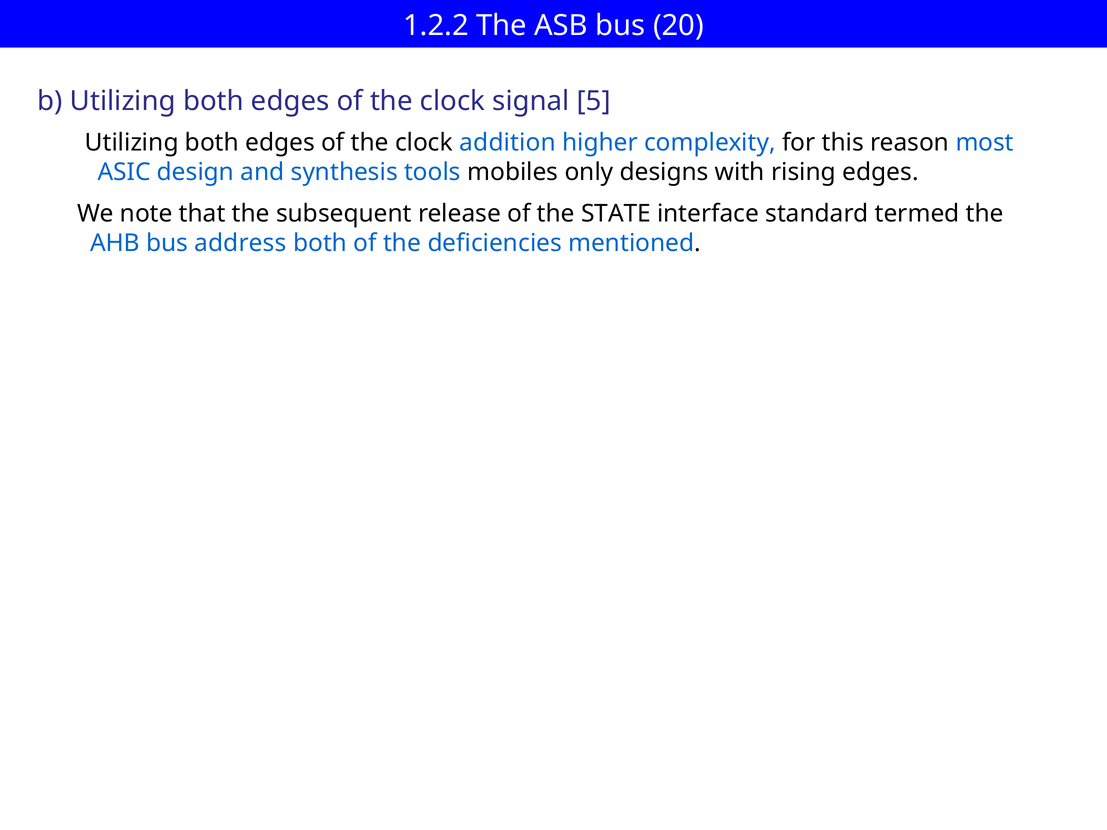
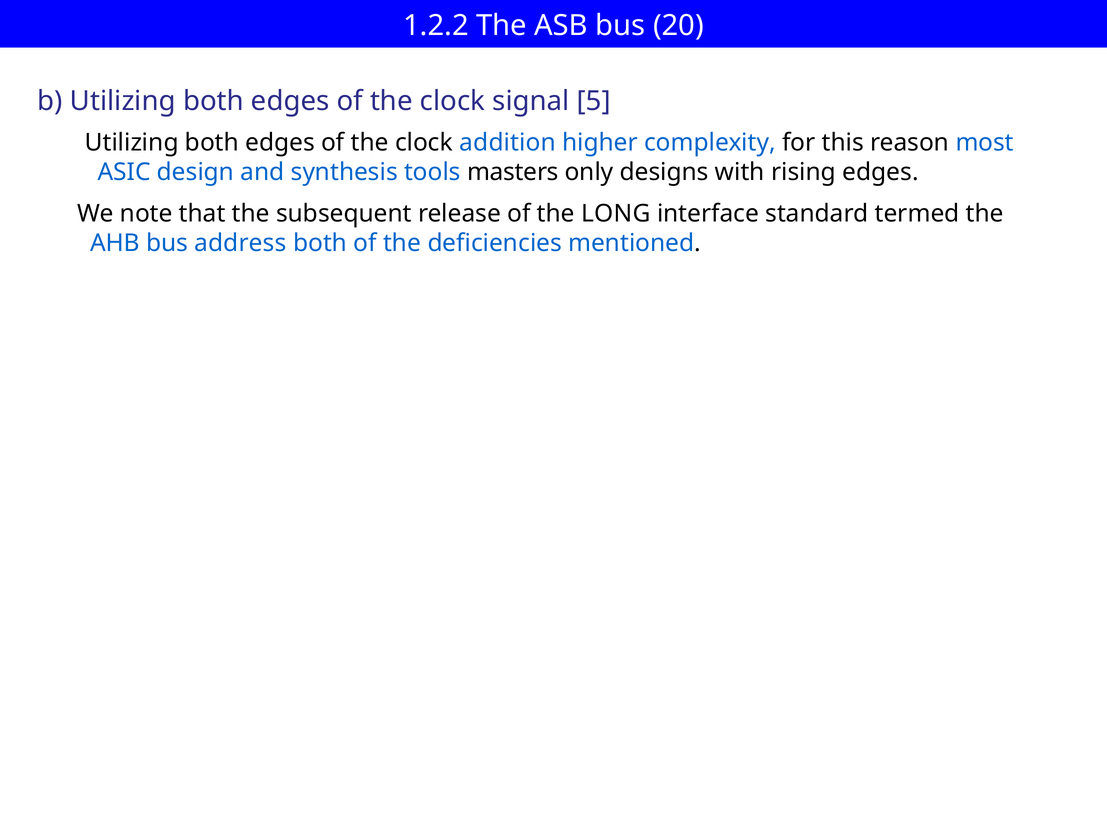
mobiles: mobiles -> masters
STATE: STATE -> LONG
